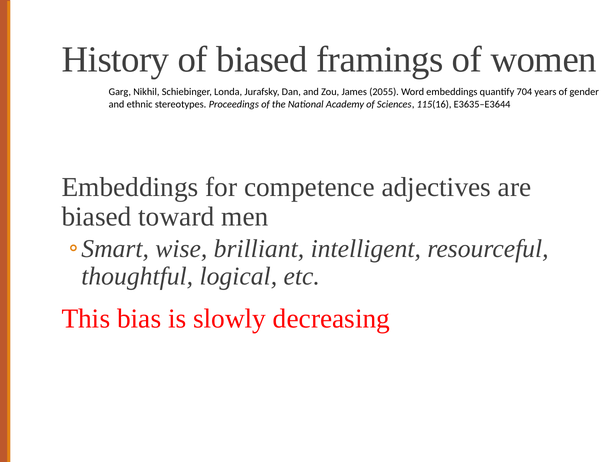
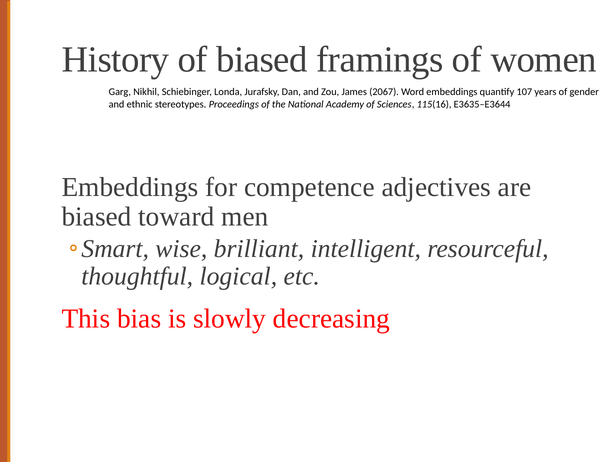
2055: 2055 -> 2067
704: 704 -> 107
